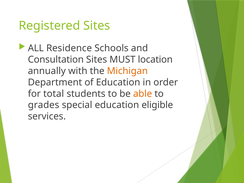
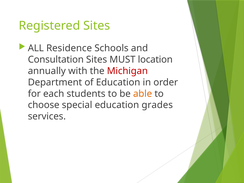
Michigan colour: orange -> red
total: total -> each
grades: grades -> choose
eligible: eligible -> grades
